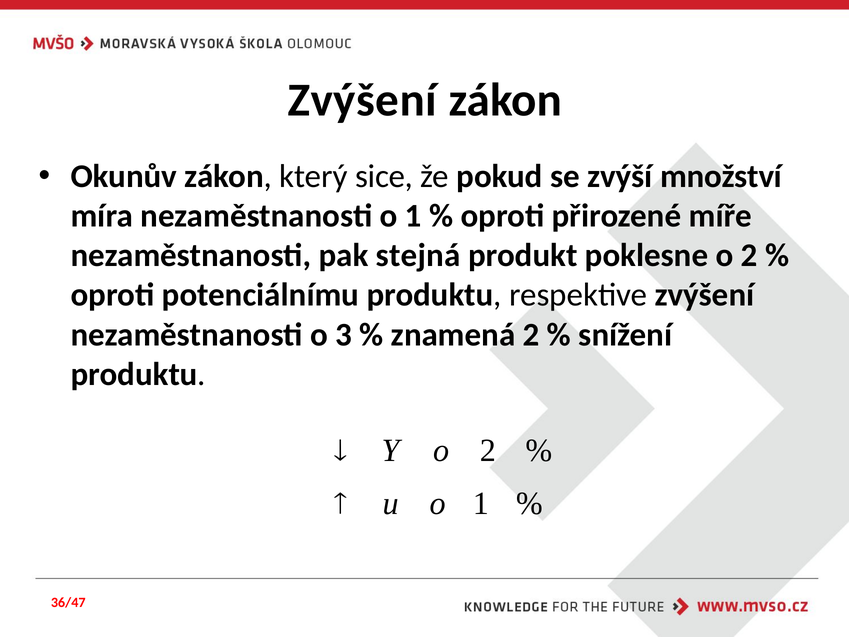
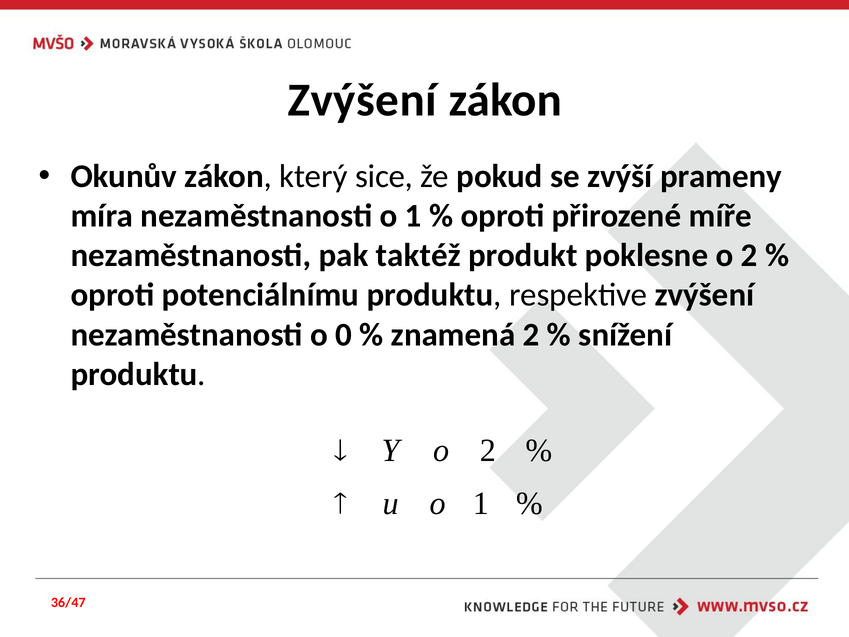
množství: množství -> prameny
stejná: stejná -> taktéž
3: 3 -> 0
